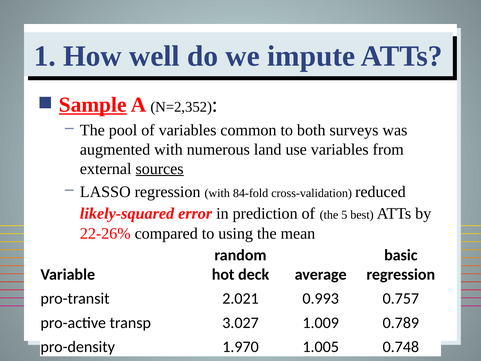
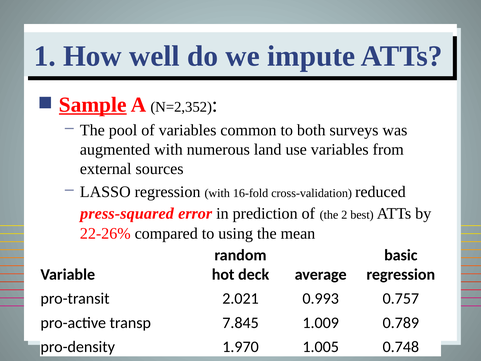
sources underline: present -> none
84-fold: 84-fold -> 16-fold
likely-squared: likely-squared -> press-squared
5: 5 -> 2
3.027: 3.027 -> 7.845
